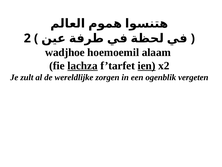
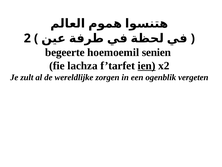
wadjhoe: wadjhoe -> begeerte
alaam: alaam -> senien
lachza underline: present -> none
